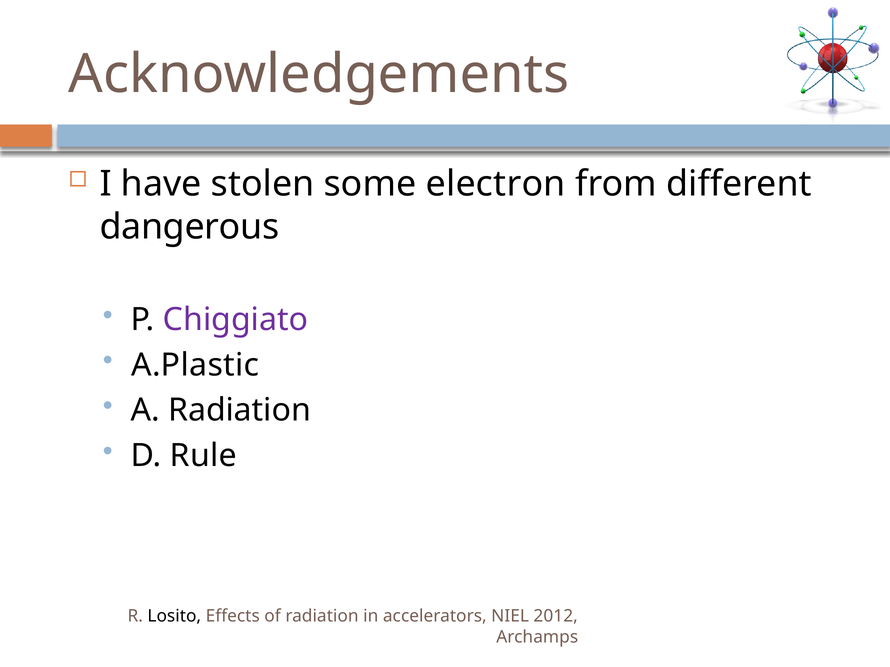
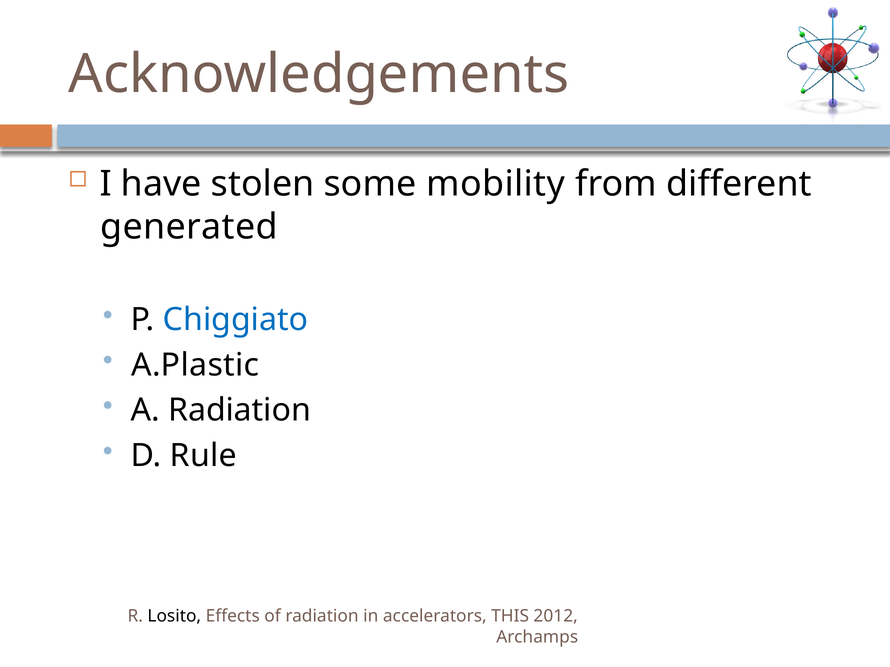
electron: electron -> mobility
dangerous: dangerous -> generated
Chiggiato colour: purple -> blue
NIEL: NIEL -> THIS
